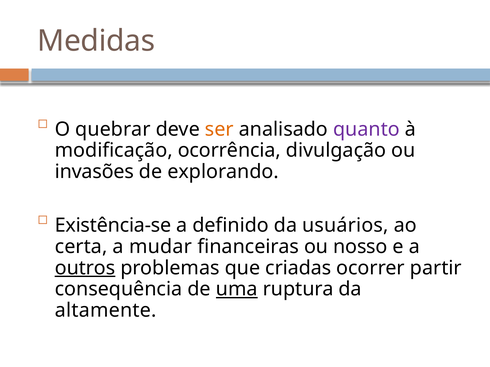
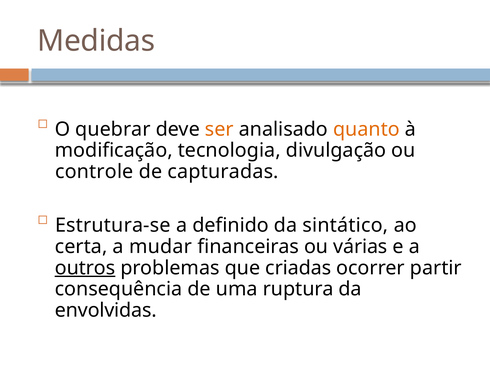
quanto colour: purple -> orange
ocorrência: ocorrência -> tecnologia
invasões: invasões -> controle
explorando: explorando -> capturadas
Existência-se: Existência-se -> Estrutura-se
usuários: usuários -> sintático
nosso: nosso -> várias
uma underline: present -> none
altamente: altamente -> envolvidas
